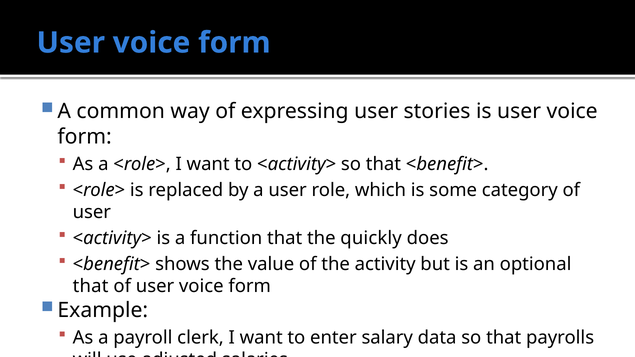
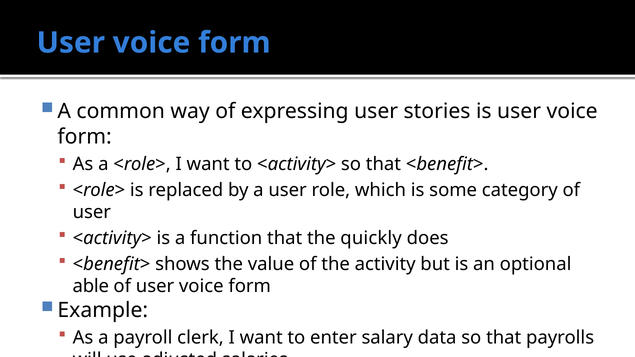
that at (91, 286): that -> able
